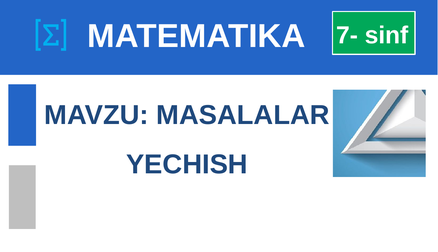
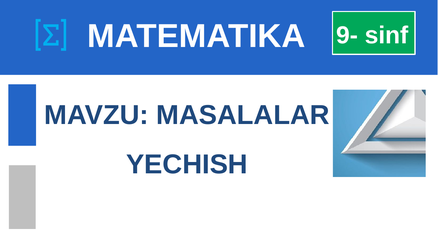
7-: 7- -> 9-
